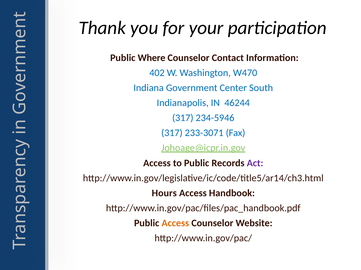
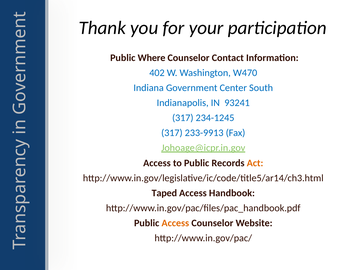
46244: 46244 -> 93241
234-5946: 234-5946 -> 234-1245
233-3071: 233-3071 -> 233-9913
Act colour: purple -> orange
Hours: Hours -> Taped
